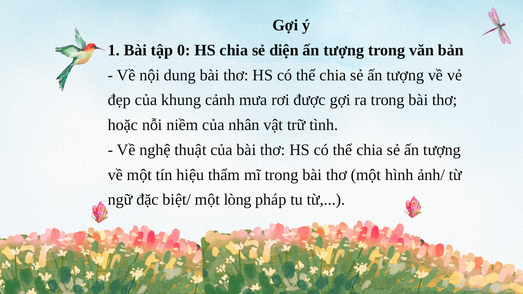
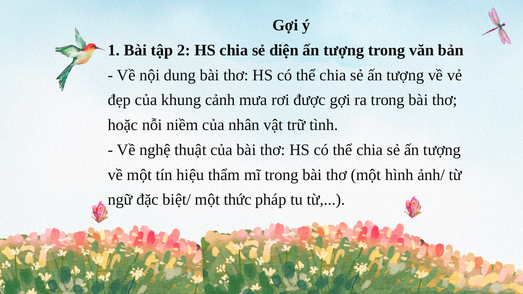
0: 0 -> 2
lòng: lòng -> thức
